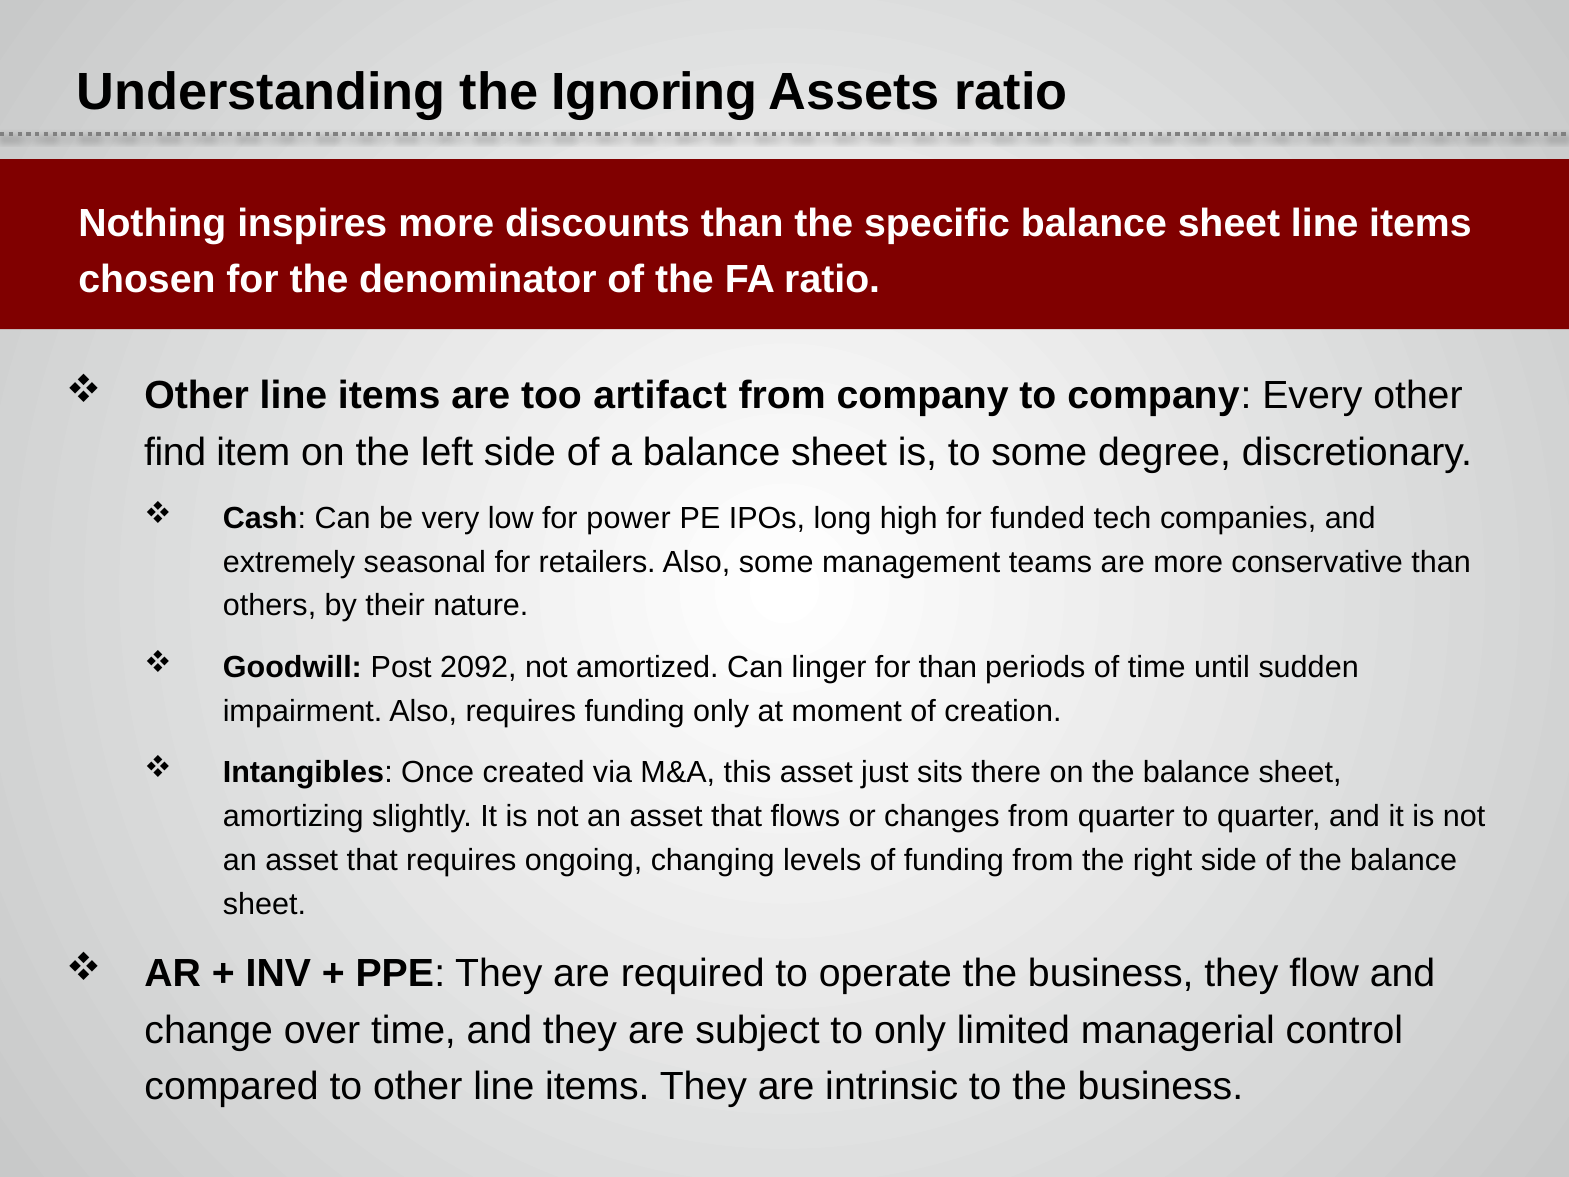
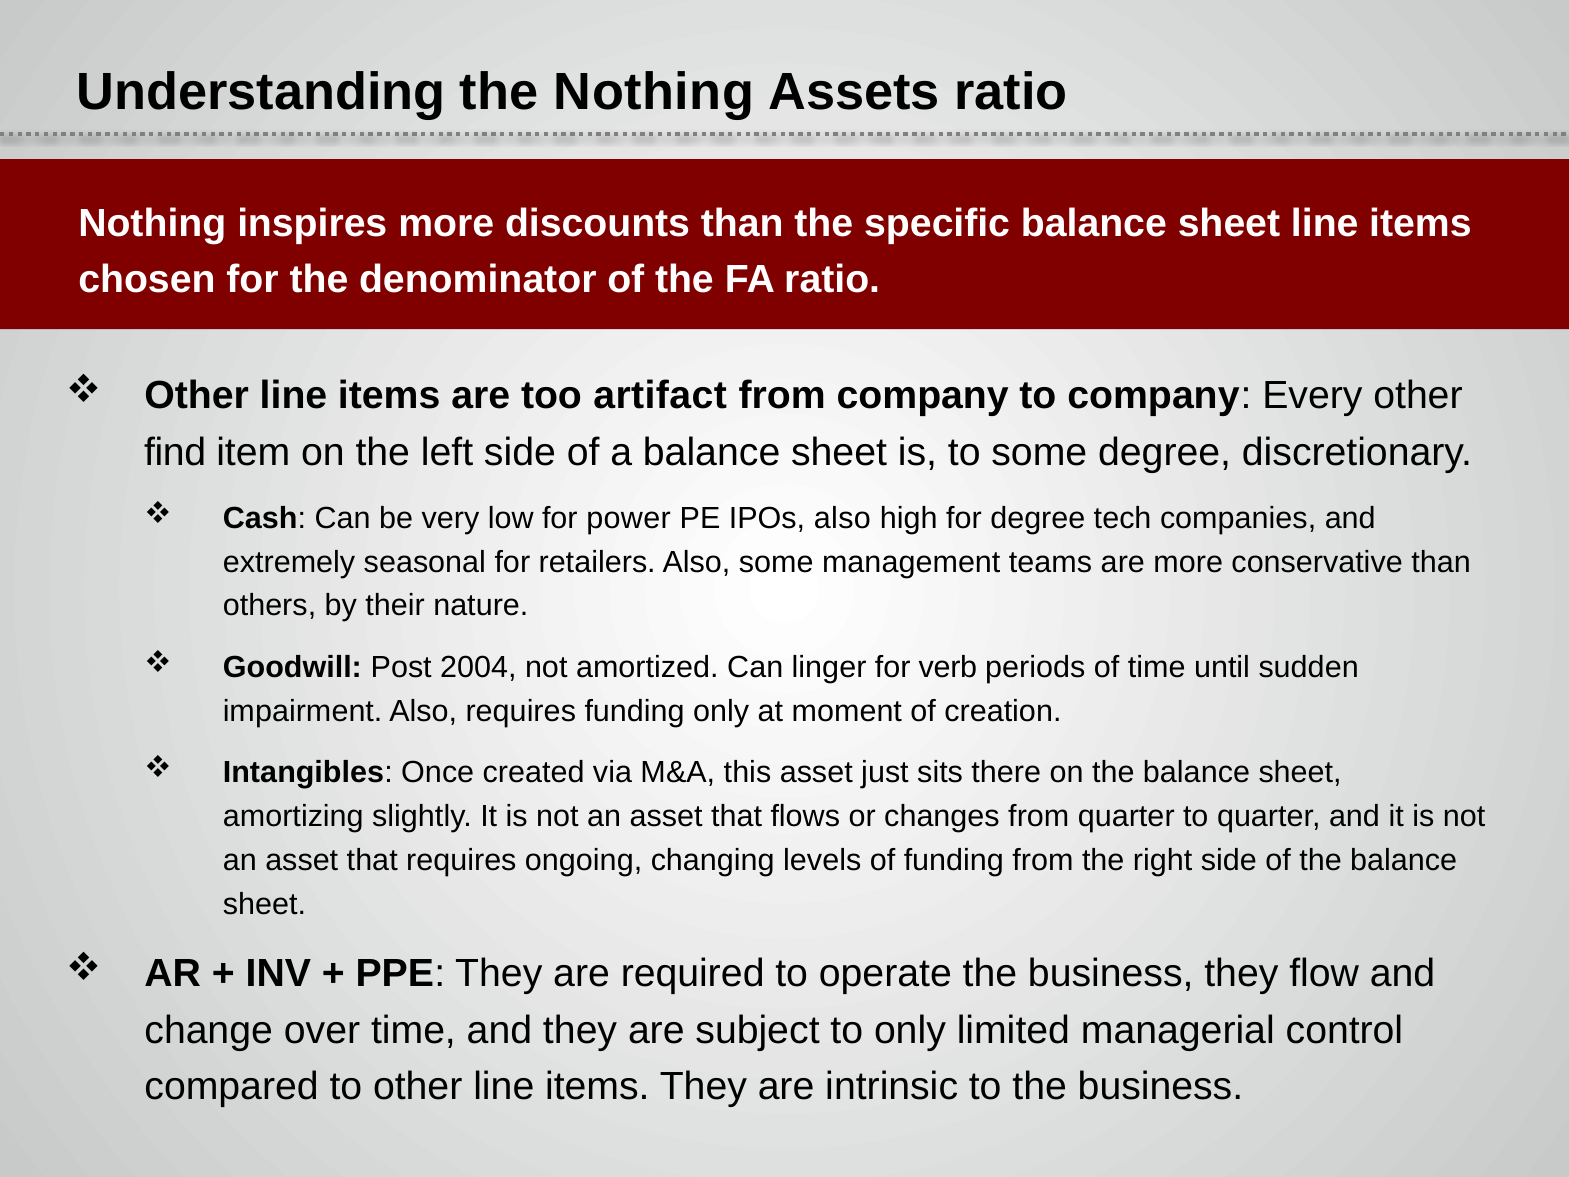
the Ignoring: Ignoring -> Nothing
IPOs long: long -> also
for funded: funded -> degree
2092: 2092 -> 2004
for than: than -> verb
